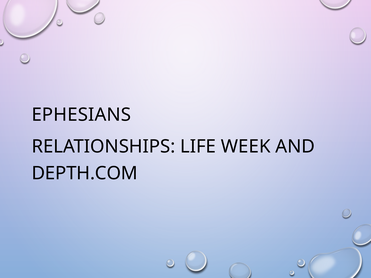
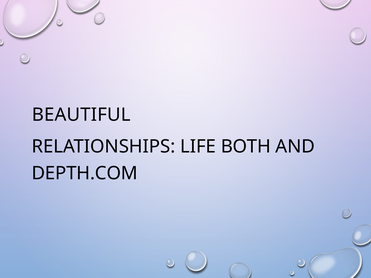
EPHESIANS: EPHESIANS -> BEAUTIFUL
WEEK: WEEK -> BOTH
